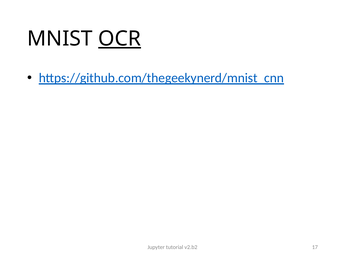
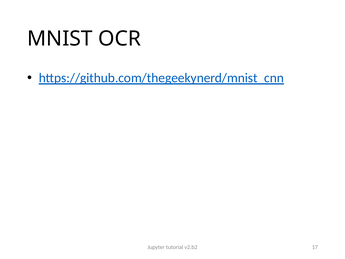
OCR underline: present -> none
